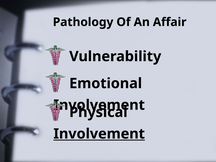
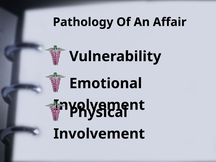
Involvement at (99, 134) underline: present -> none
